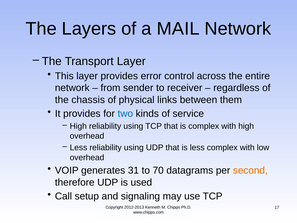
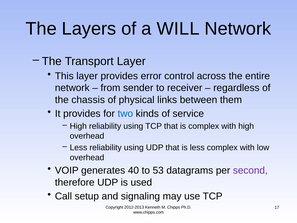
MAIL: MAIL -> WILL
31: 31 -> 40
70: 70 -> 53
second colour: orange -> purple
